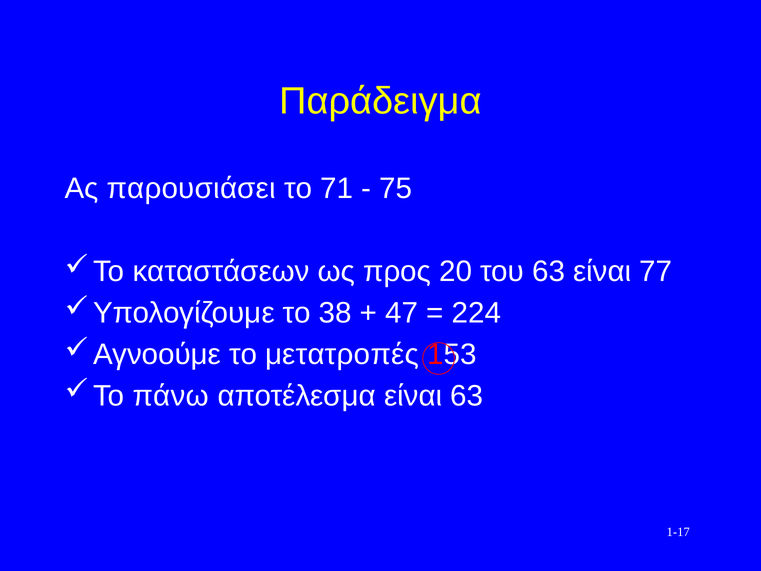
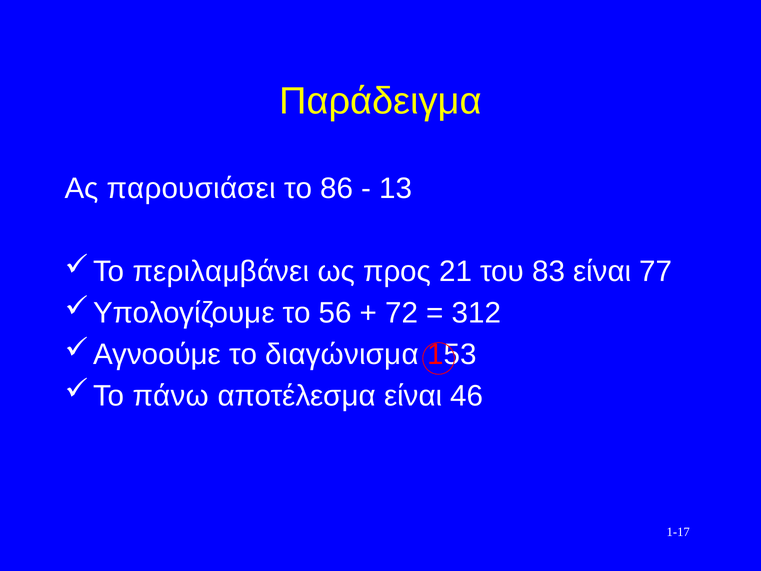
71: 71 -> 86
75: 75 -> 13
καταστάσεων: καταστάσεων -> περιλαμβάνει
20: 20 -> 21
του 63: 63 -> 83
38: 38 -> 56
47: 47 -> 72
224: 224 -> 312
μετατροπές: μετατροπές -> διαγώνισμα
είναι 63: 63 -> 46
